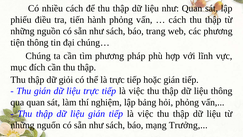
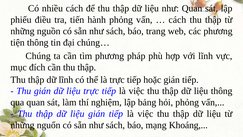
dữ giỏi: giỏi -> lĩnh
Trưởng: Trưởng -> Khoáng
